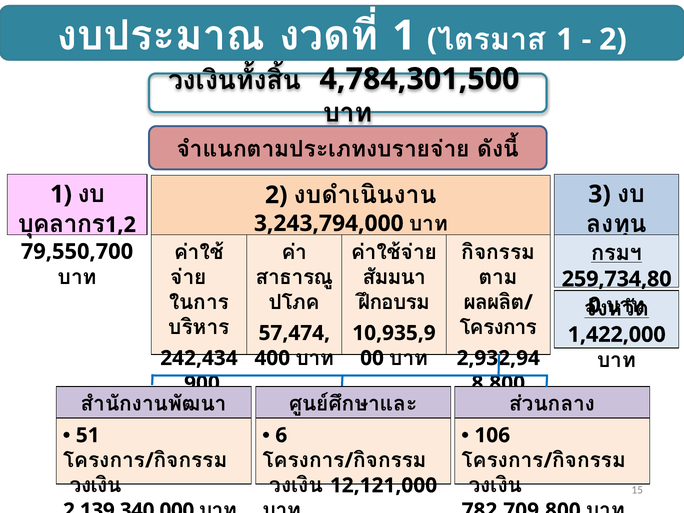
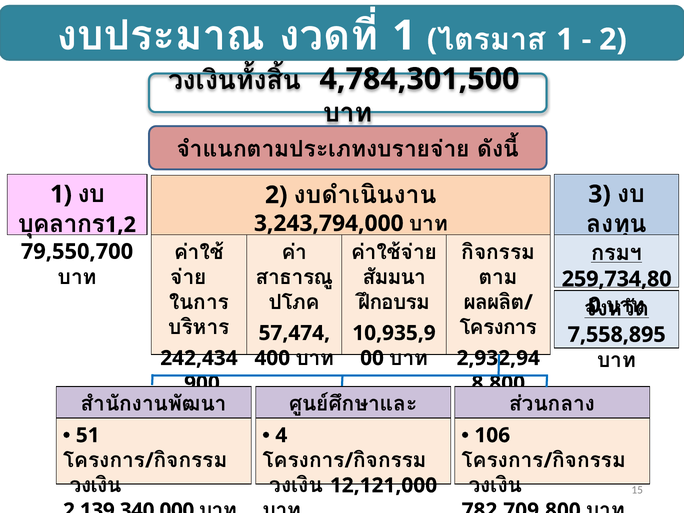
1,422,000: 1,422,000 -> 7,558,895
6: 6 -> 4
